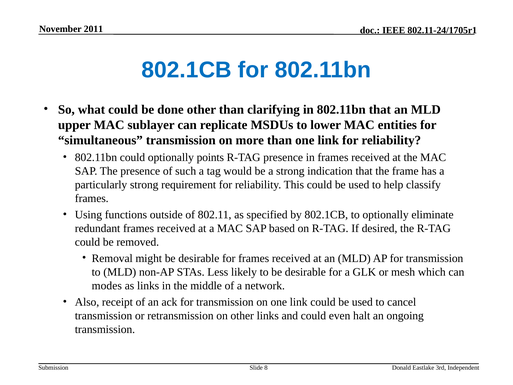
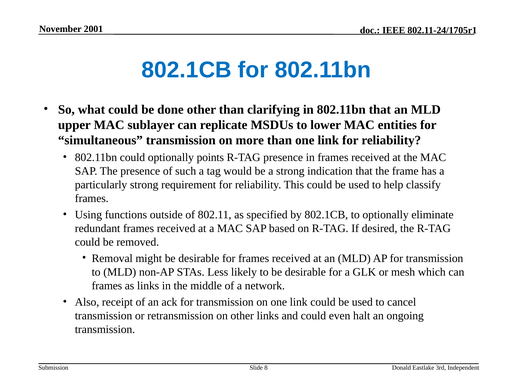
2011: 2011 -> 2001
modes at (107, 285): modes -> frames
